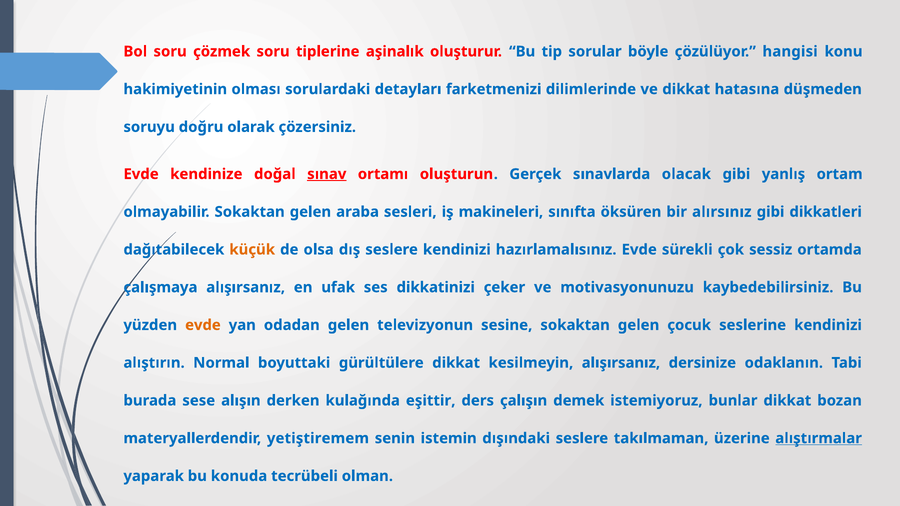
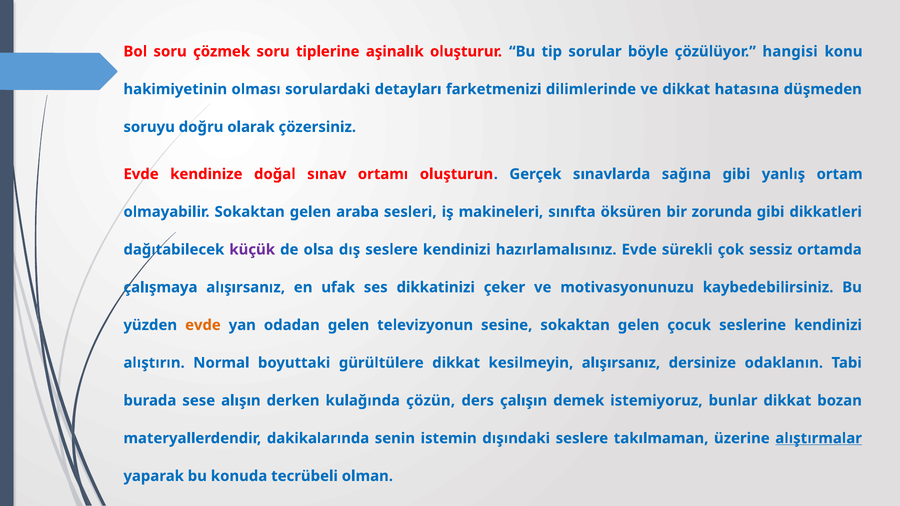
sınav underline: present -> none
olacak: olacak -> sağına
alırsınız: alırsınız -> zorunda
küçük colour: orange -> purple
eşittir: eşittir -> çözün
yetiştiremem: yetiştiremem -> dakikalarında
